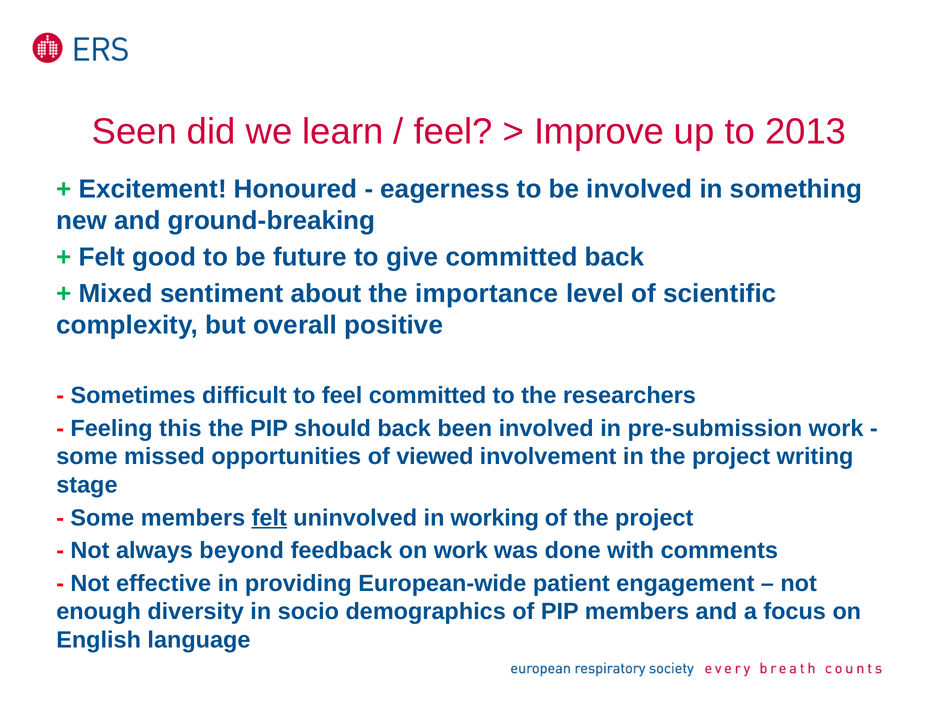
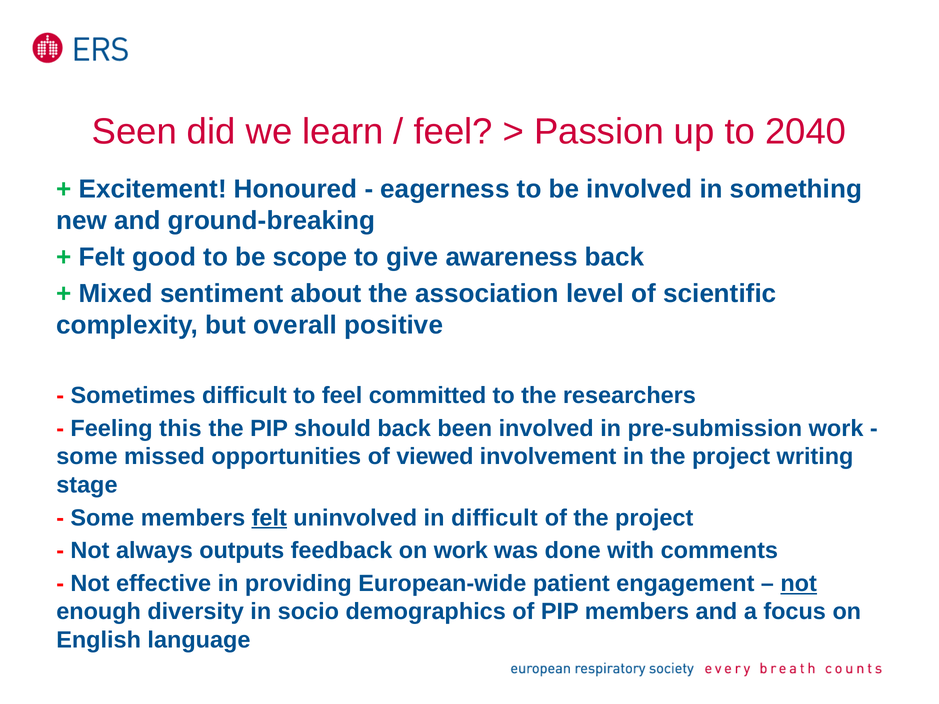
Improve: Improve -> Passion
2013: 2013 -> 2040
future: future -> scope
give committed: committed -> awareness
importance: importance -> association
in working: working -> difficult
beyond: beyond -> outputs
not at (799, 584) underline: none -> present
